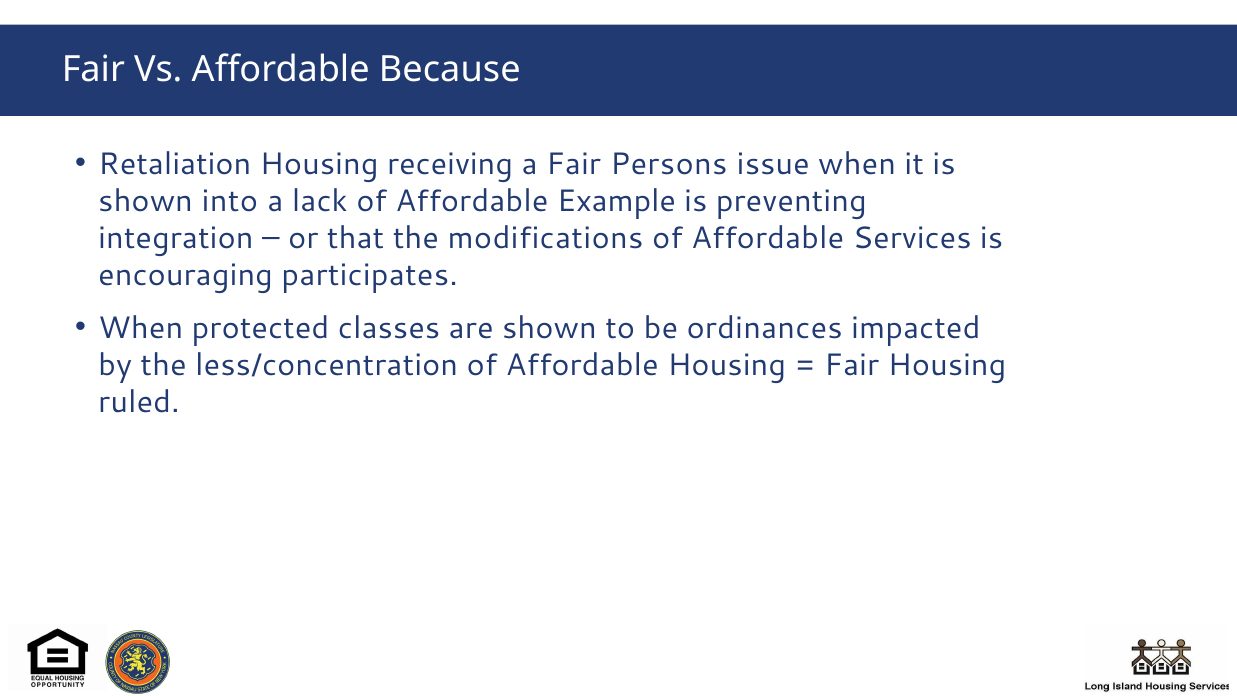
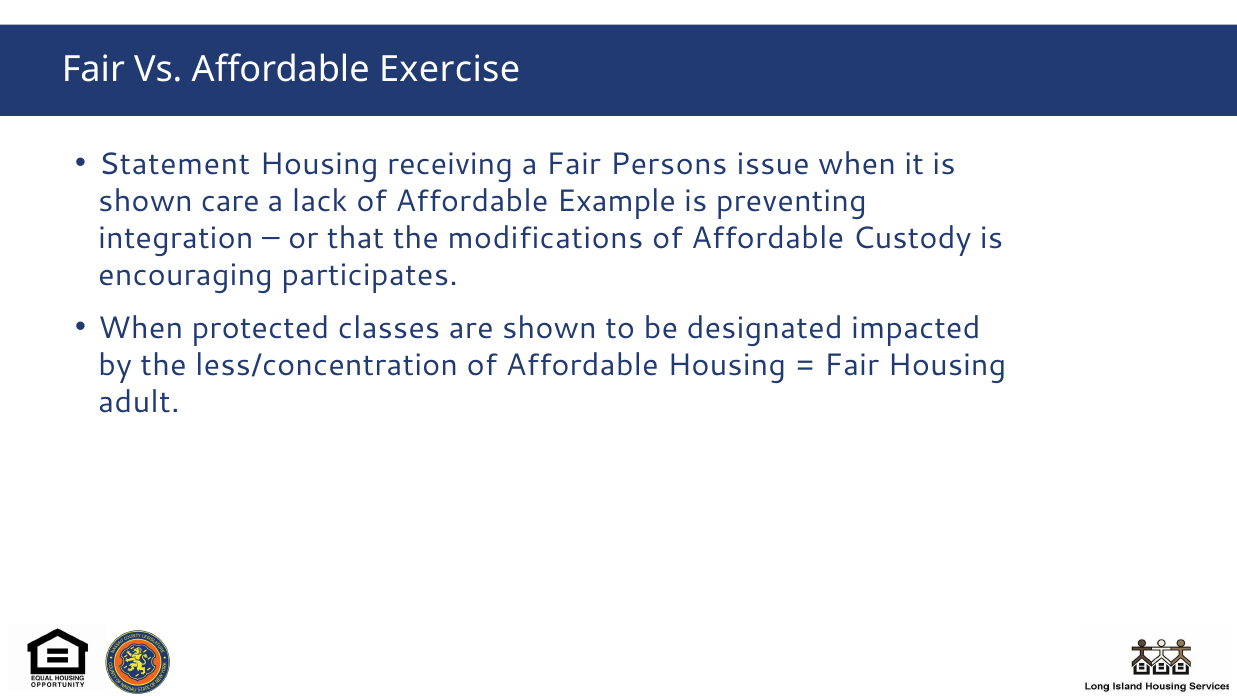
Because: Because -> Exercise
Retaliation: Retaliation -> Statement
into: into -> care
Services: Services -> Custody
ordinances: ordinances -> designated
ruled: ruled -> adult
